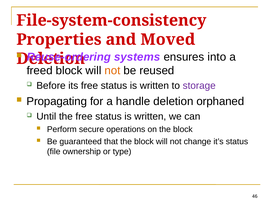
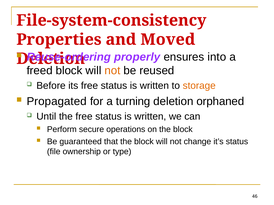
systems: systems -> properly
storage colour: purple -> orange
Propagating: Propagating -> Propagated
handle: handle -> turning
